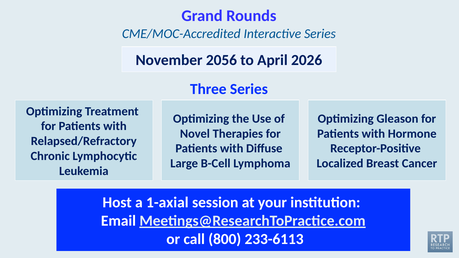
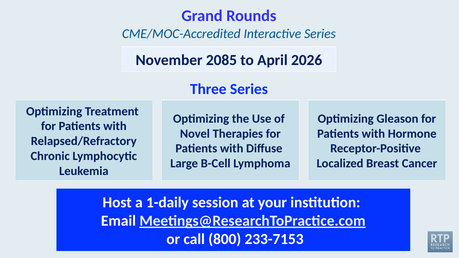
2056: 2056 -> 2085
1-axial: 1-axial -> 1-daily
233-6113: 233-6113 -> 233-7153
